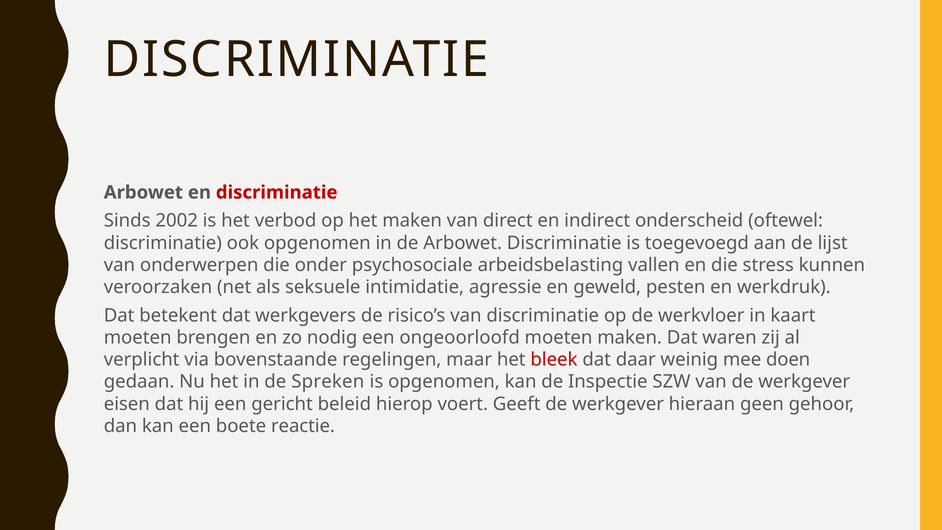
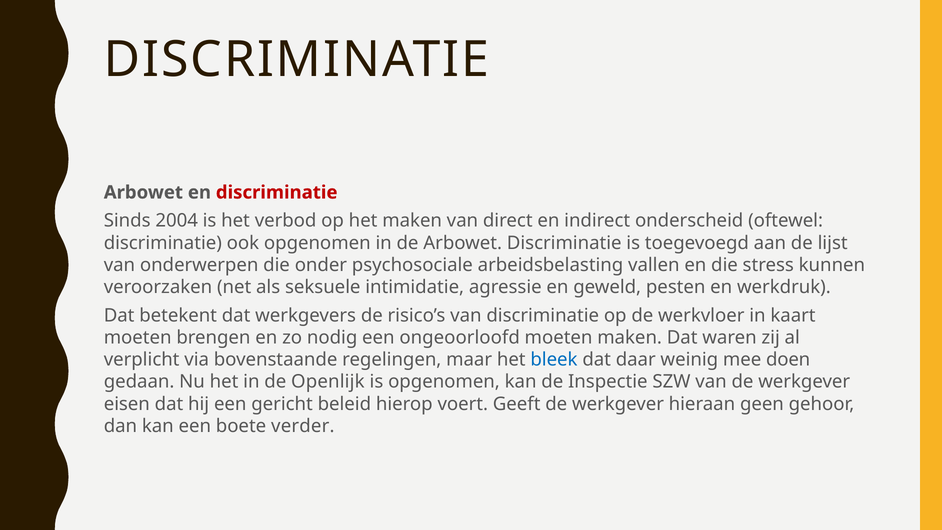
2002: 2002 -> 2004
bleek colour: red -> blue
Spreken: Spreken -> Openlijk
reactie: reactie -> verder
